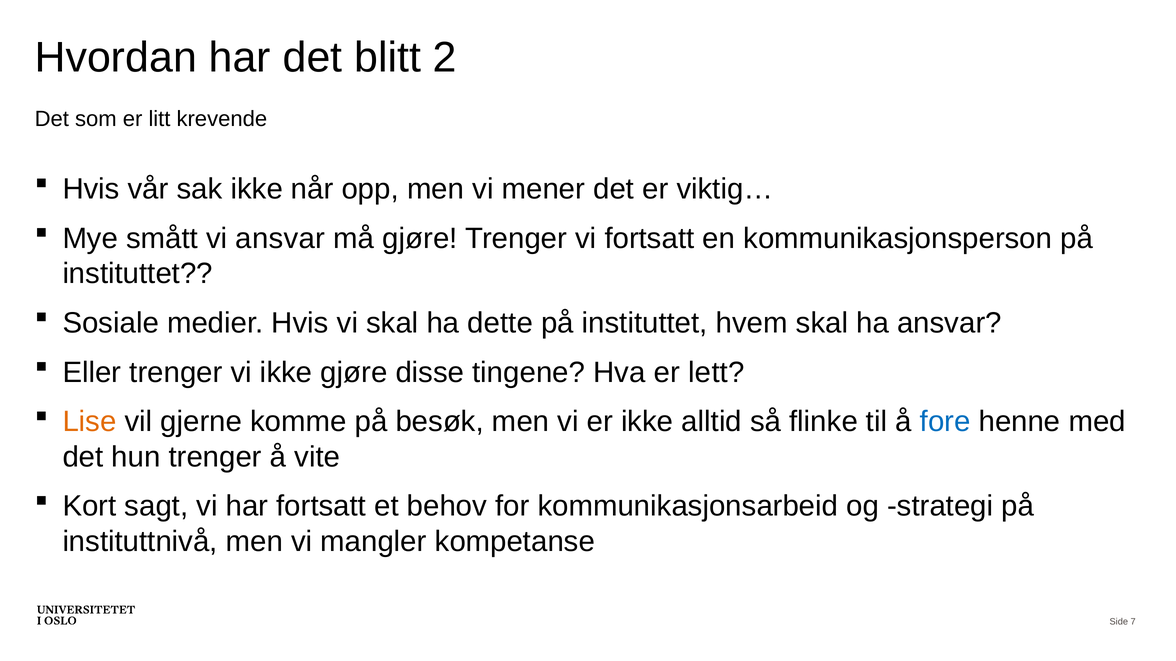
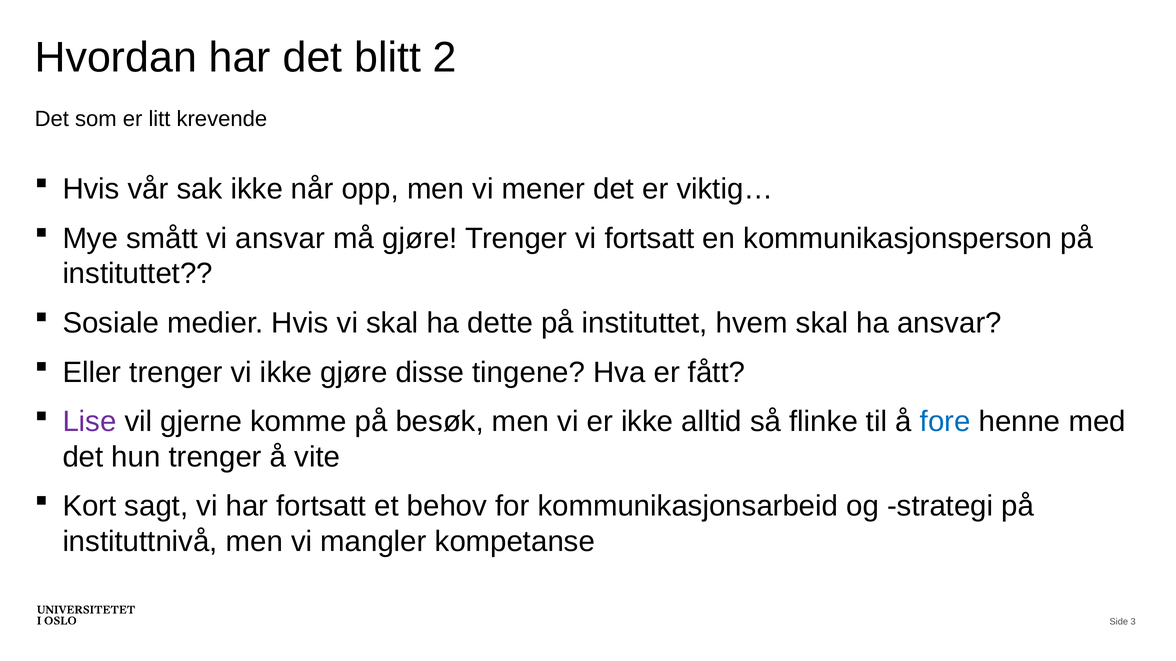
lett: lett -> fått
Lise colour: orange -> purple
7: 7 -> 3
